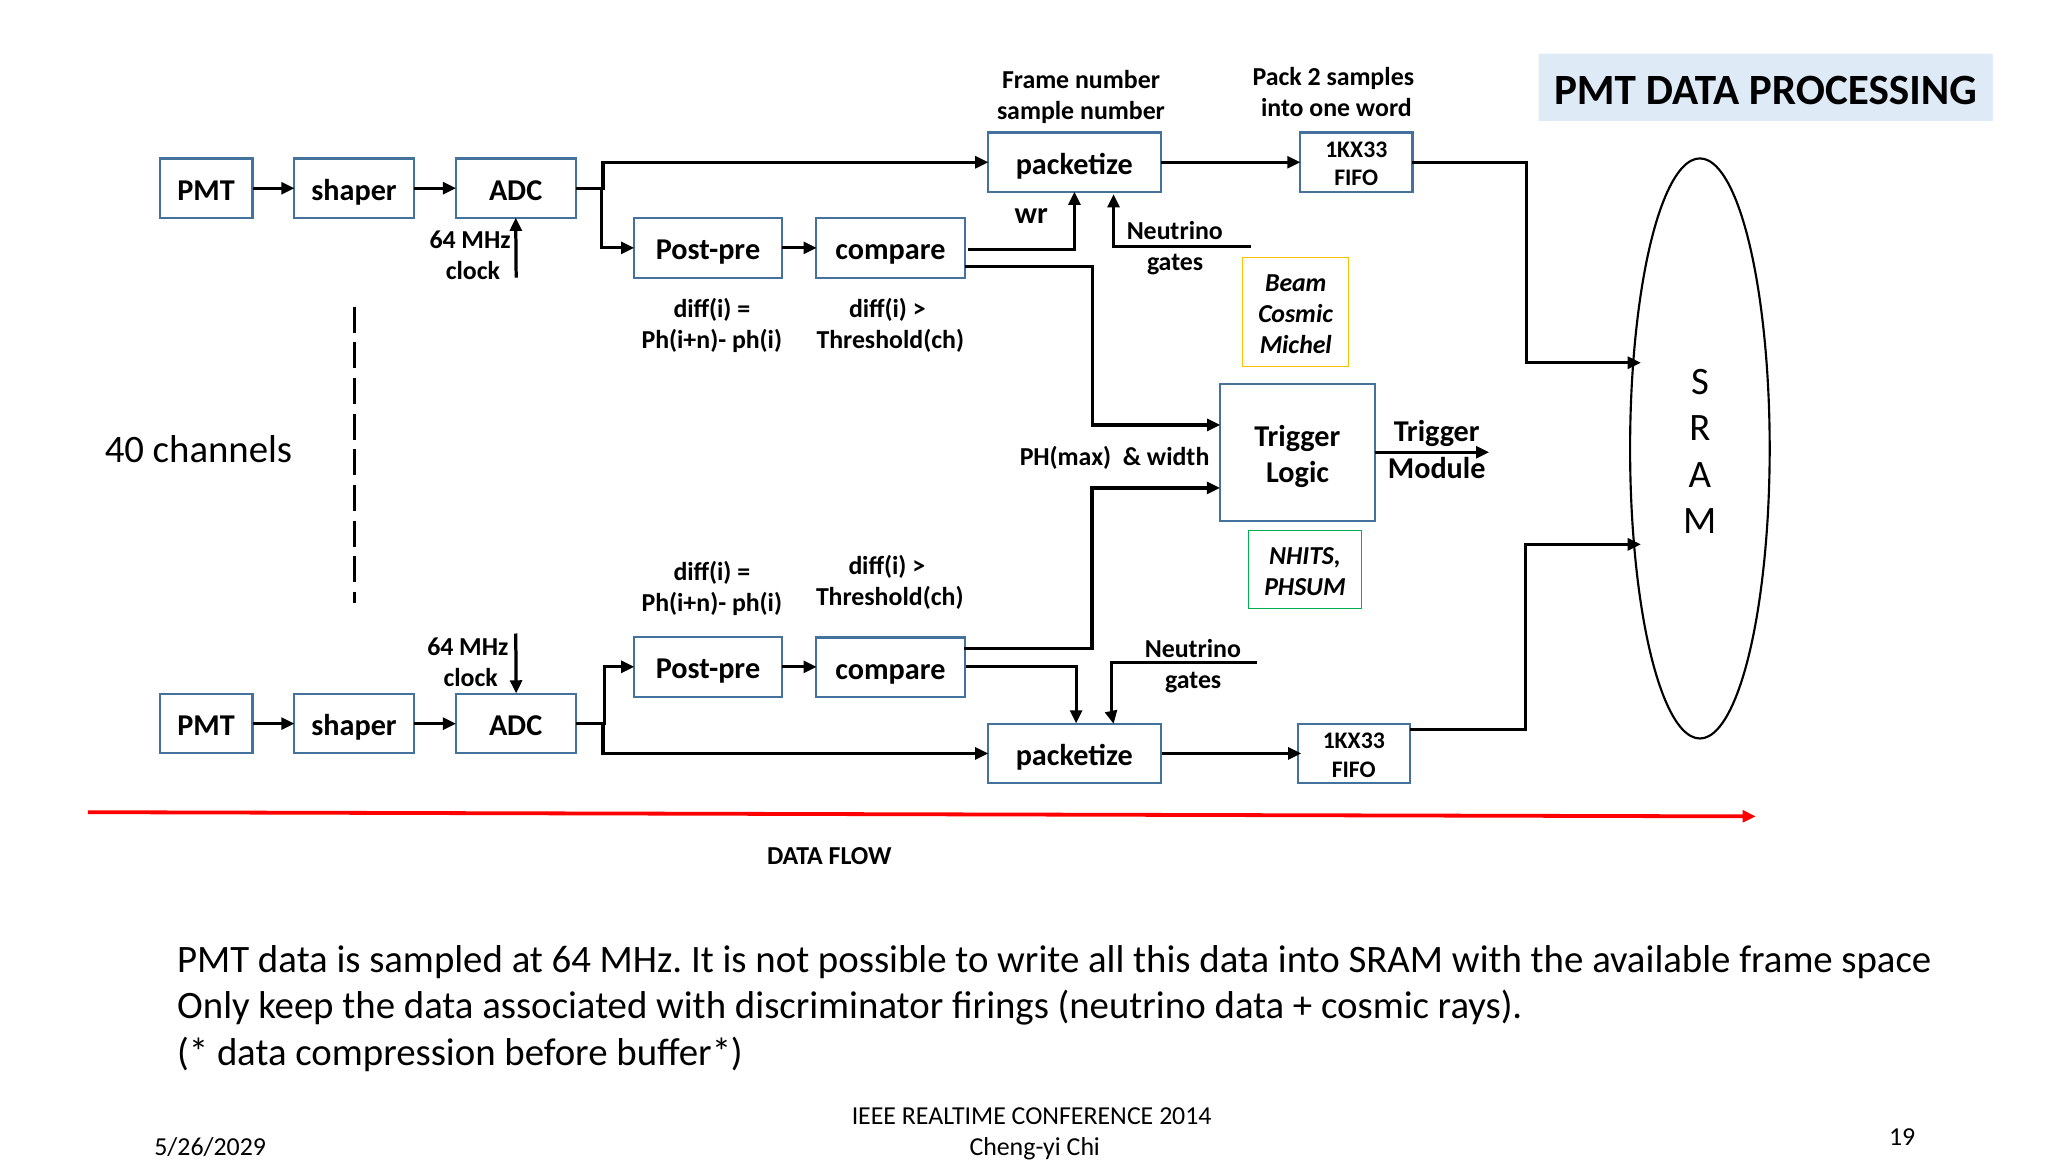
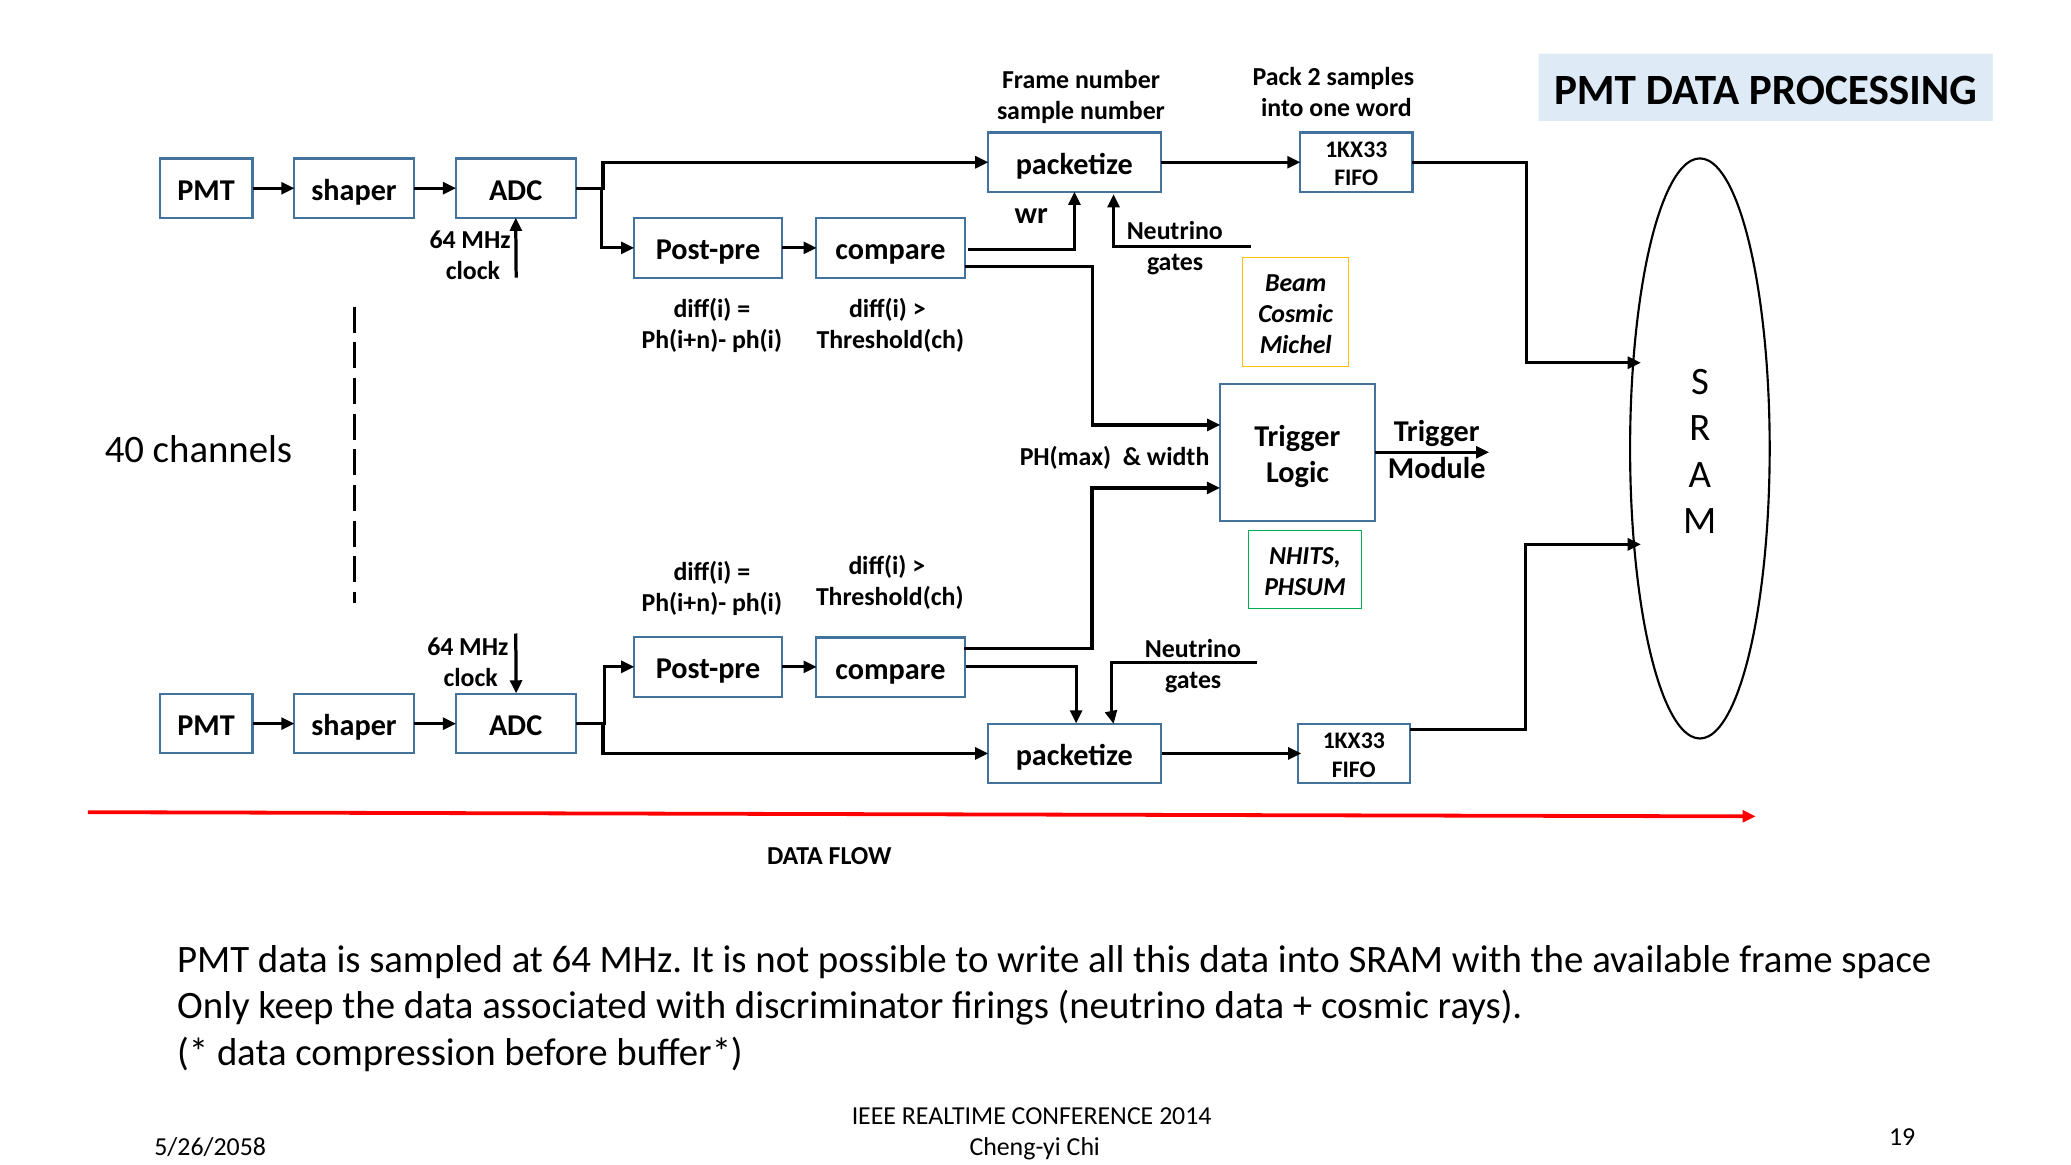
5/26/2029: 5/26/2029 -> 5/26/2058
